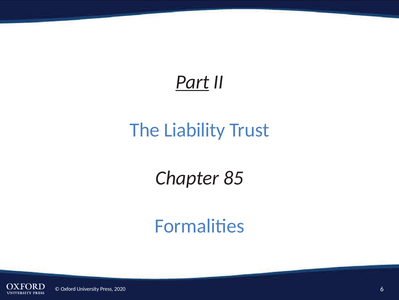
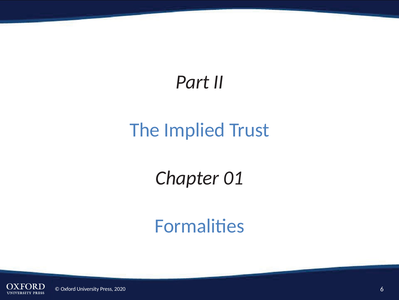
Part underline: present -> none
Liability: Liability -> Implied
85: 85 -> 01
